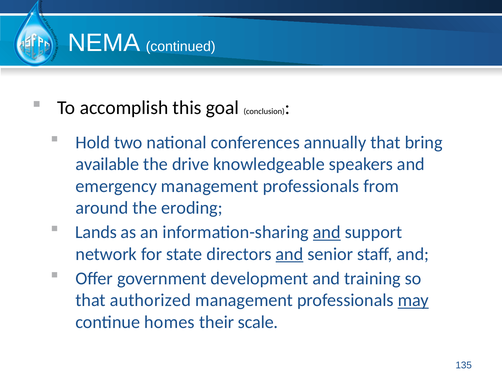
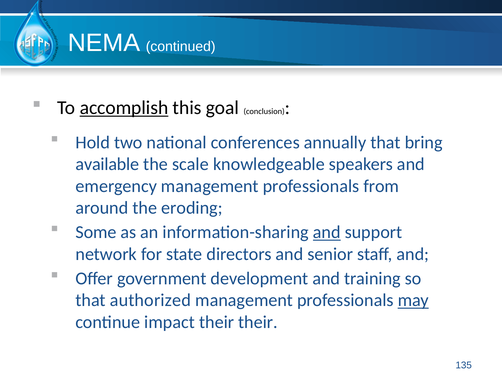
accomplish underline: none -> present
drive: drive -> scale
Lands: Lands -> Some
and at (289, 254) underline: present -> none
homes: homes -> impact
their scale: scale -> their
